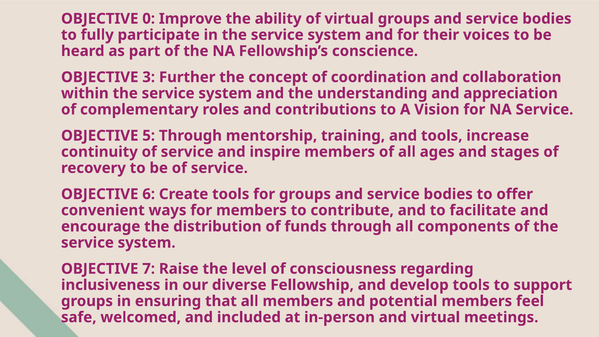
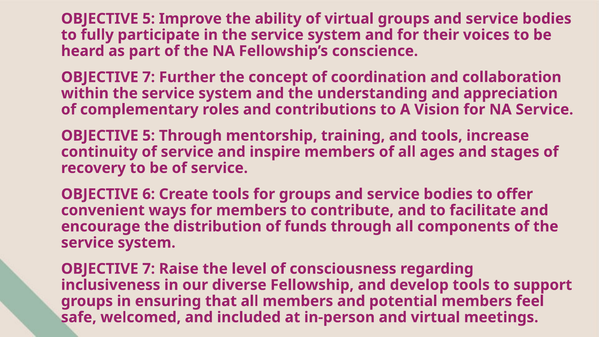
0 at (149, 19): 0 -> 5
3 at (149, 77): 3 -> 7
